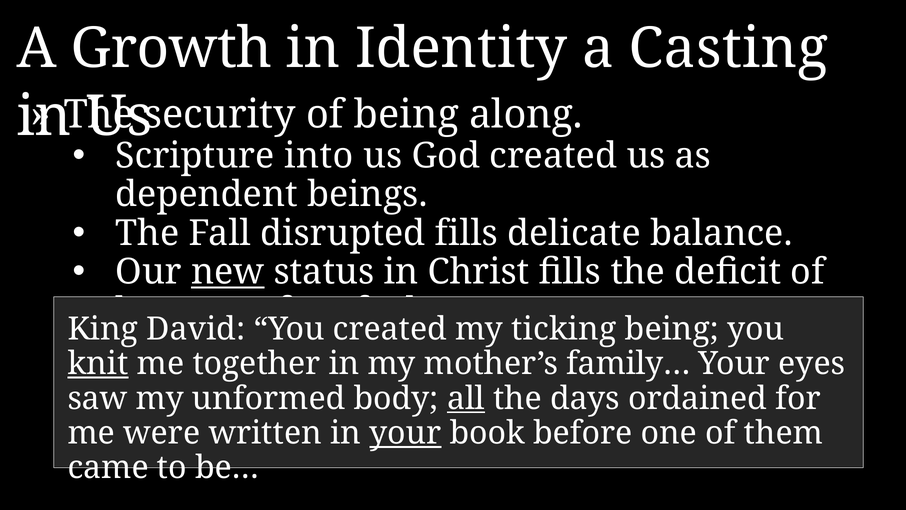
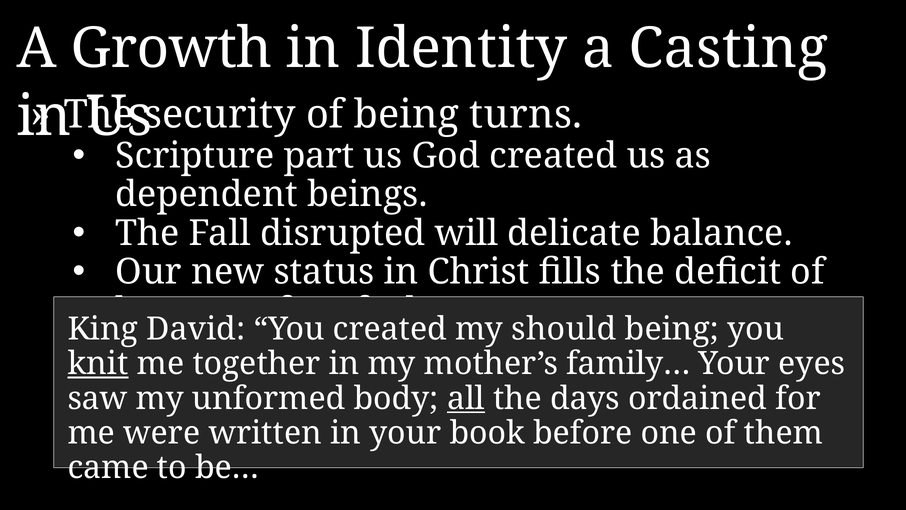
along: along -> turns
into: into -> part
disrupted fills: fills -> will
new underline: present -> none
ticking: ticking -> should
your at (405, 433) underline: present -> none
